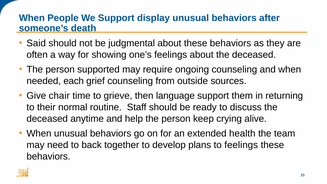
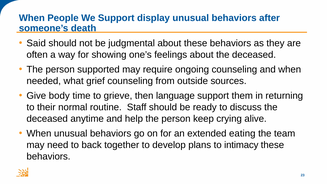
each: each -> what
chair: chair -> body
health: health -> eating
to feelings: feelings -> intimacy
